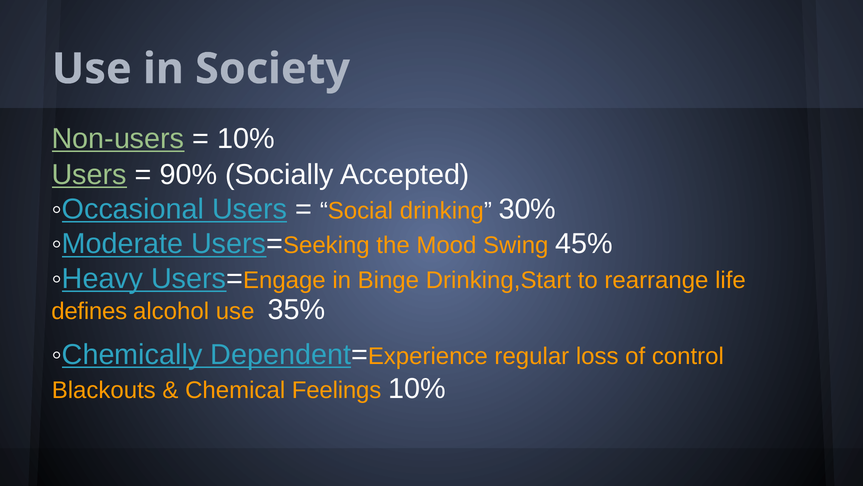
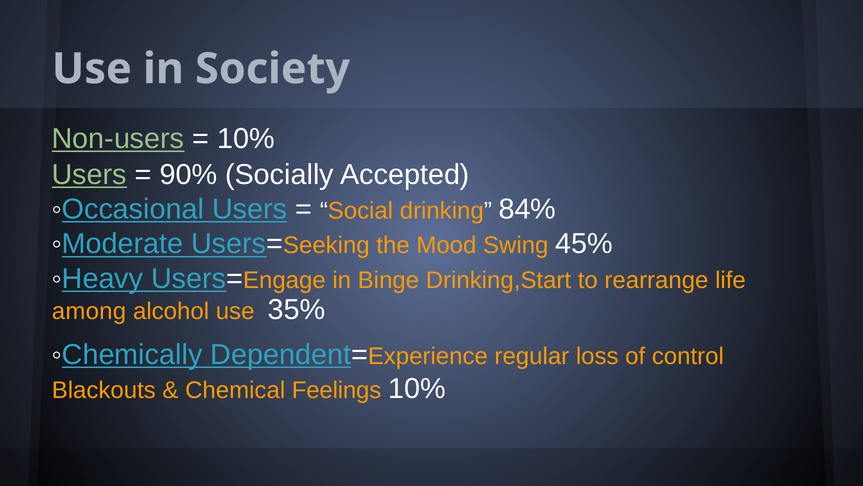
30%: 30% -> 84%
defines: defines -> among
